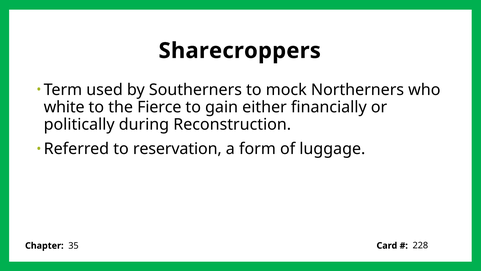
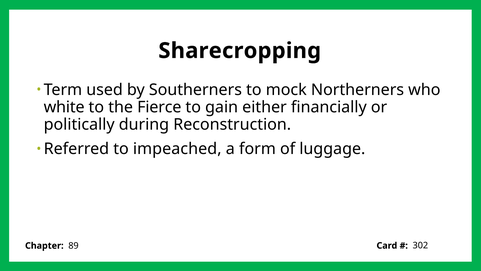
Sharecroppers: Sharecroppers -> Sharecropping
reservation: reservation -> impeached
35: 35 -> 89
228: 228 -> 302
